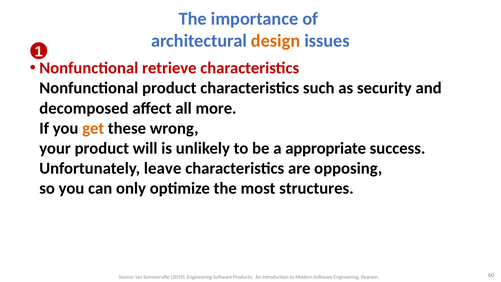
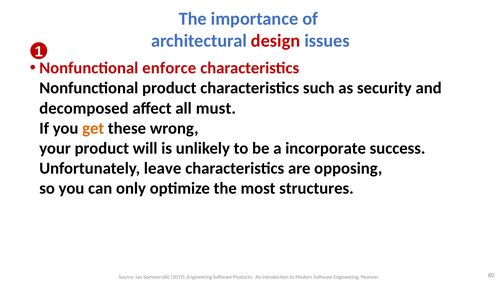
design colour: orange -> red
retrieve: retrieve -> enforce
more: more -> must
appropriate: appropriate -> incorporate
